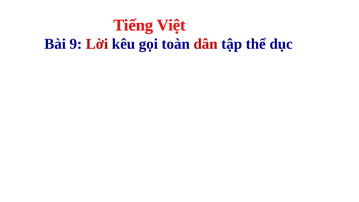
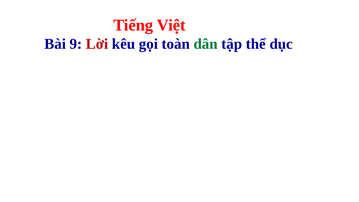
dân colour: red -> green
